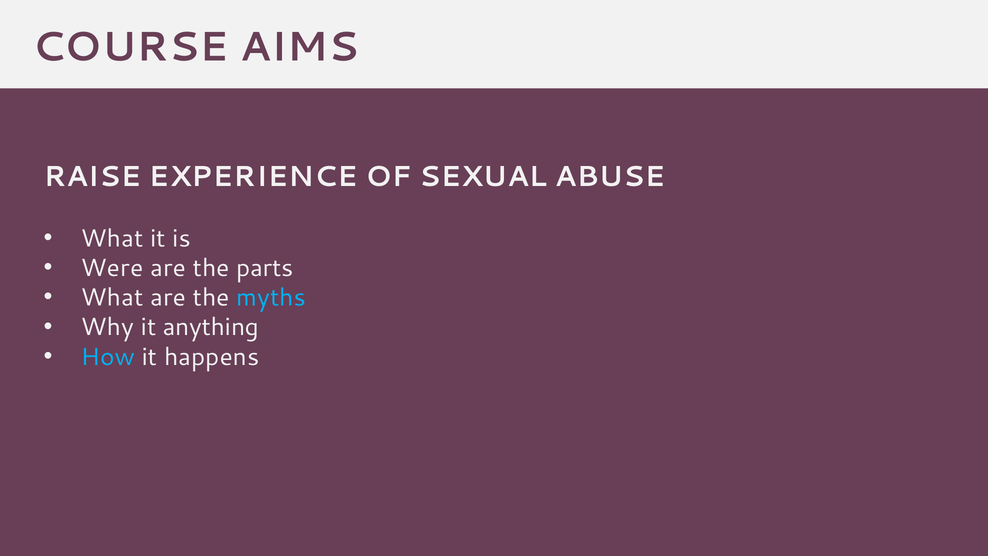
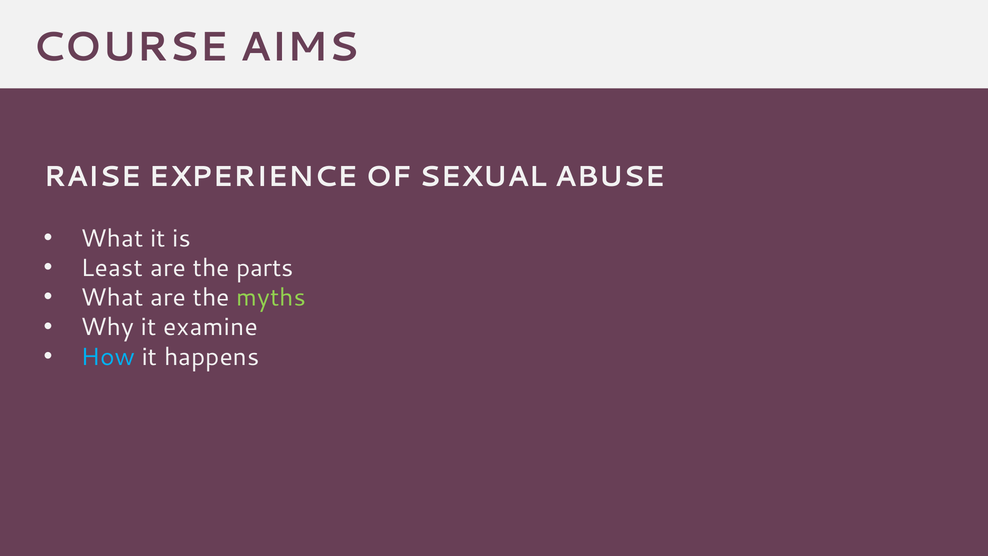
Were: Were -> Least
myths colour: light blue -> light green
anything: anything -> examine
